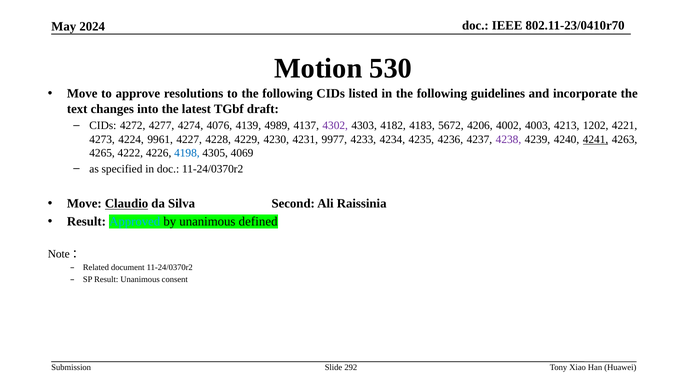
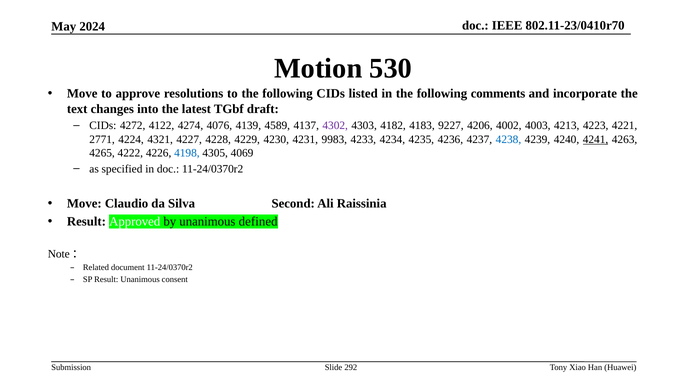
guidelines: guidelines -> comments
4277: 4277 -> 4122
4989: 4989 -> 4589
5672: 5672 -> 9227
1202: 1202 -> 4223
4273: 4273 -> 2771
9961: 9961 -> 4321
9977: 9977 -> 9983
4238 colour: purple -> blue
Claudio underline: present -> none
Approved colour: light blue -> white
